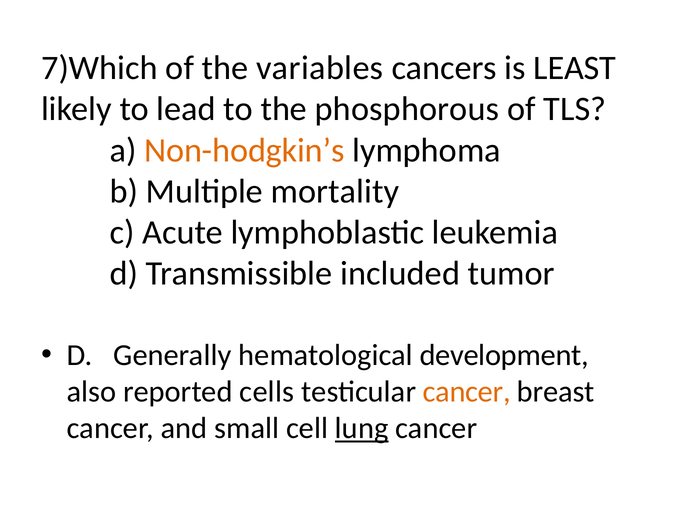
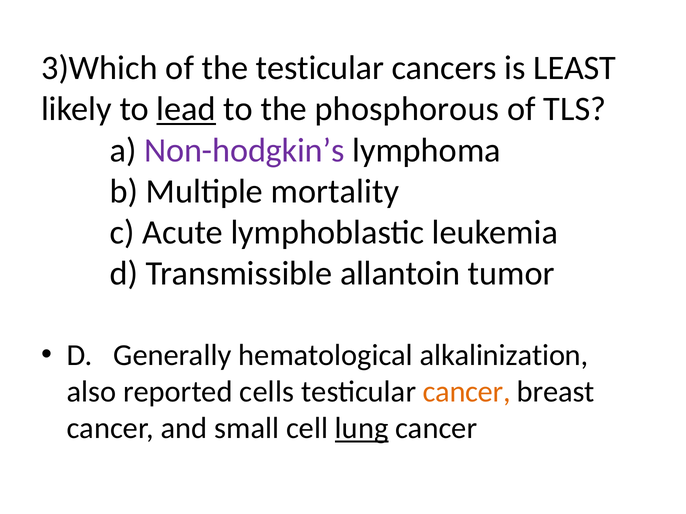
7)Which: 7)Which -> 3)Which
the variables: variables -> testicular
lead underline: none -> present
Non-hodgkin’s colour: orange -> purple
included: included -> allantoin
development: development -> alkalinization
